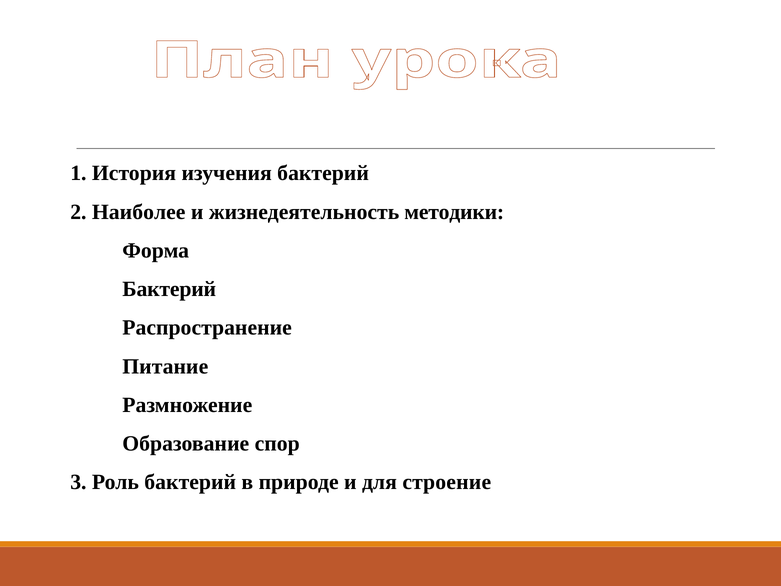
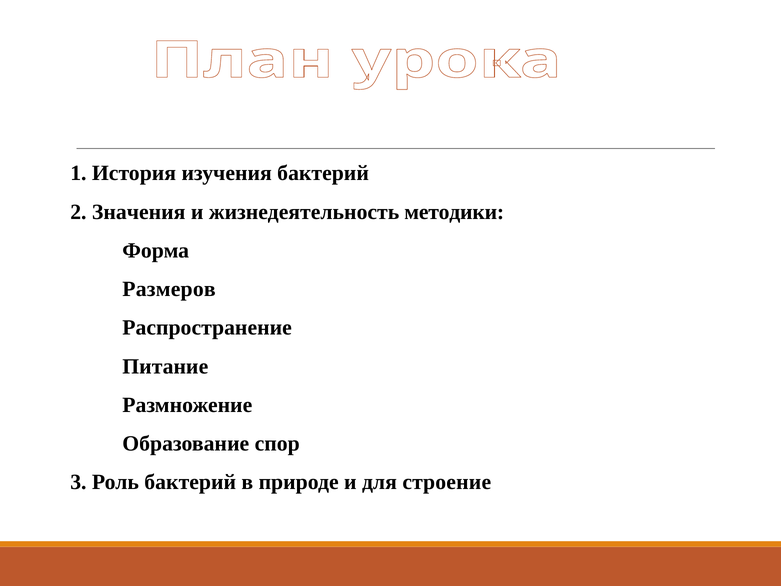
Наиболее: Наиболее -> Значения
Бактерий at (169, 289): Бактерий -> Размеров
